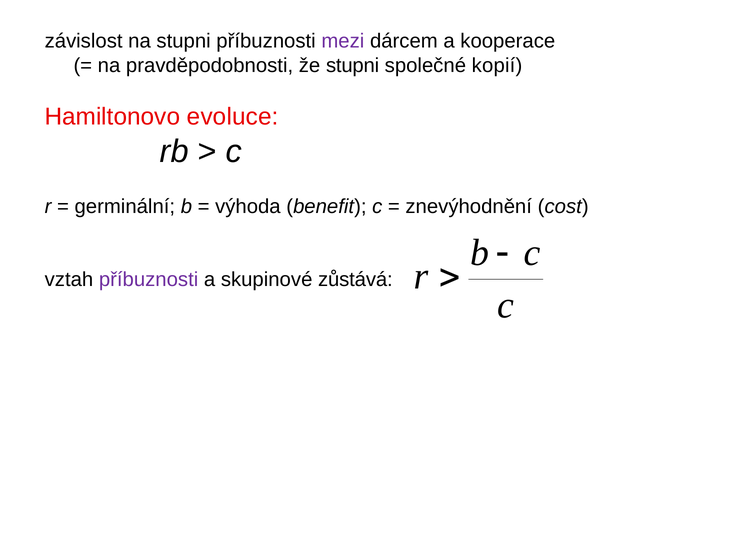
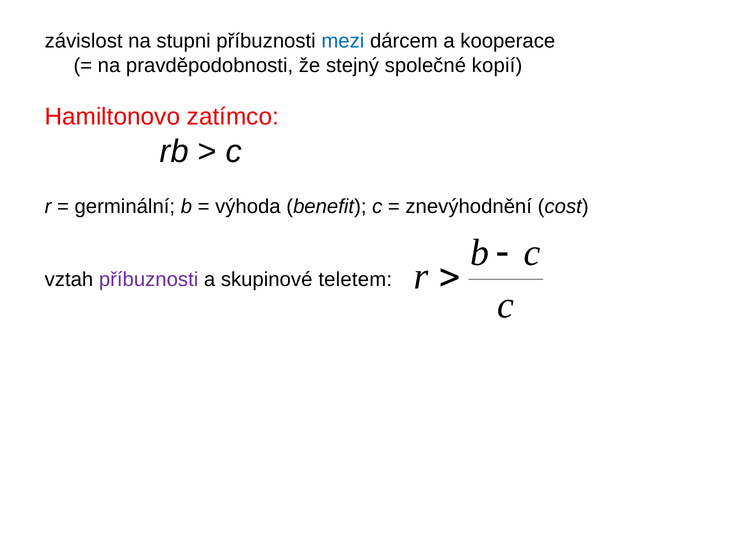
mezi colour: purple -> blue
že stupni: stupni -> stejný
evoluce: evoluce -> zatímco
zůstává: zůstává -> teletem
